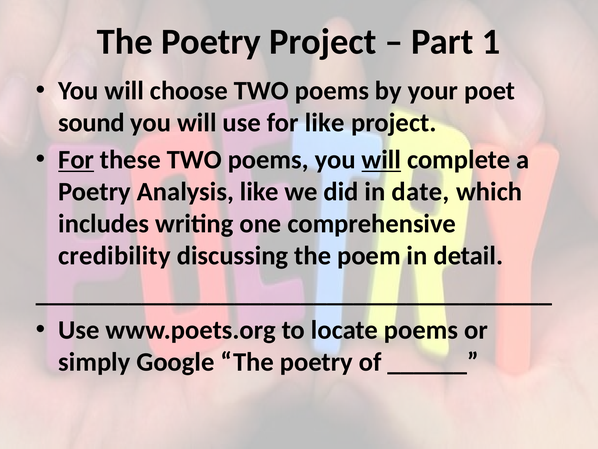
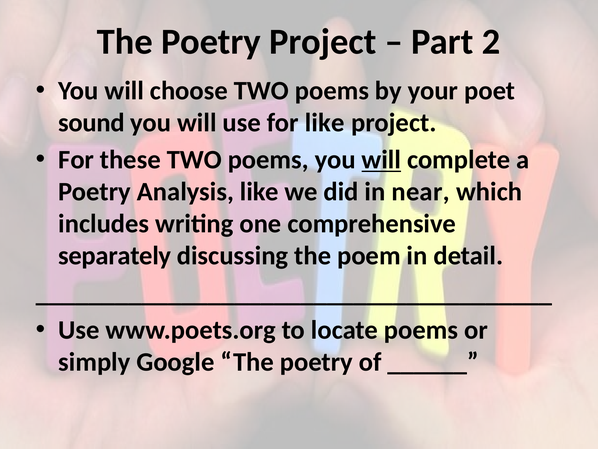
1: 1 -> 2
For at (76, 160) underline: present -> none
date: date -> near
credibility: credibility -> separately
